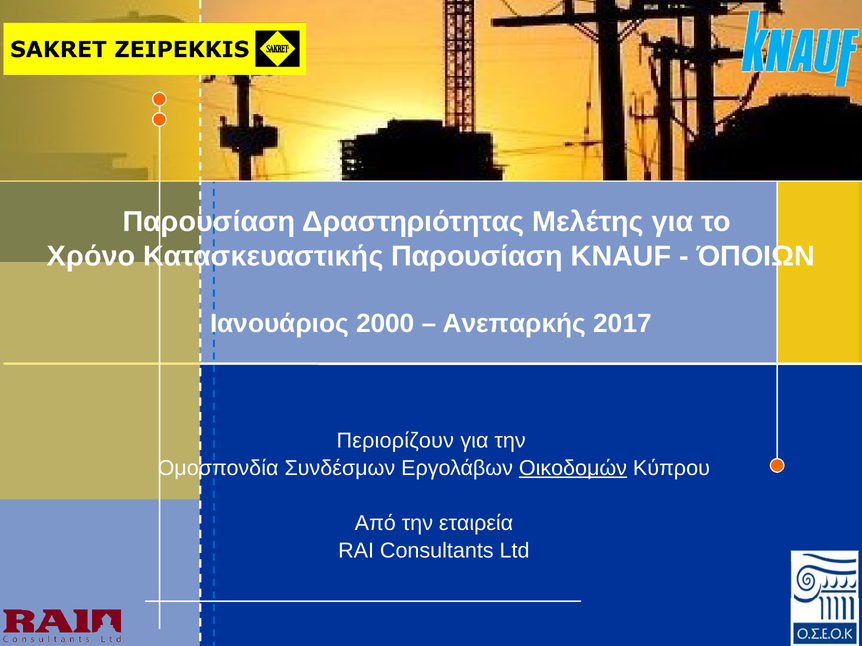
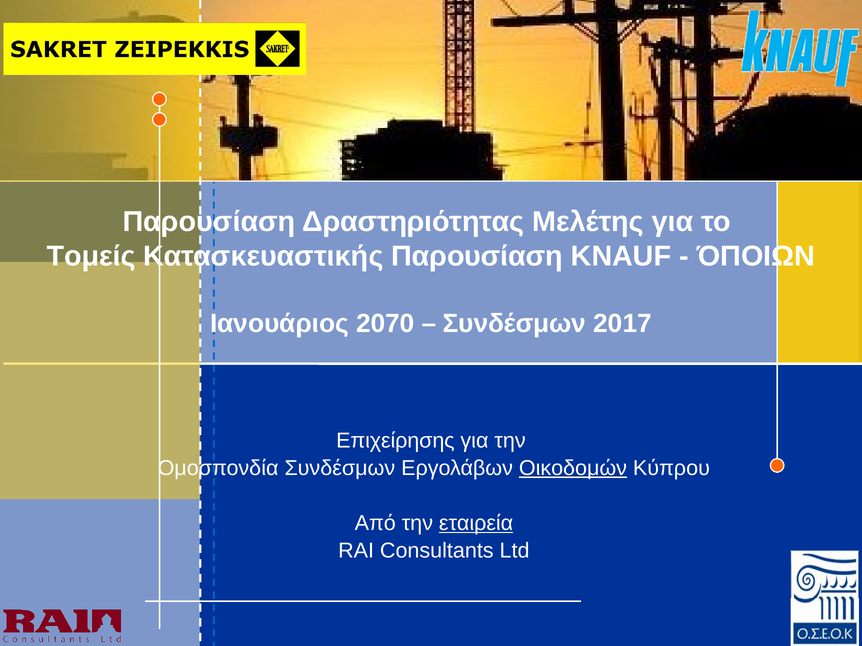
Χρόνο: Χρόνο -> Τομείς
2000: 2000 -> 2070
Ανεπαρκής at (514, 324): Ανεπαρκής -> Συνδέσμων
Περιορίζουν: Περιορίζουν -> Επιχείρησης
εταιρεία underline: none -> present
